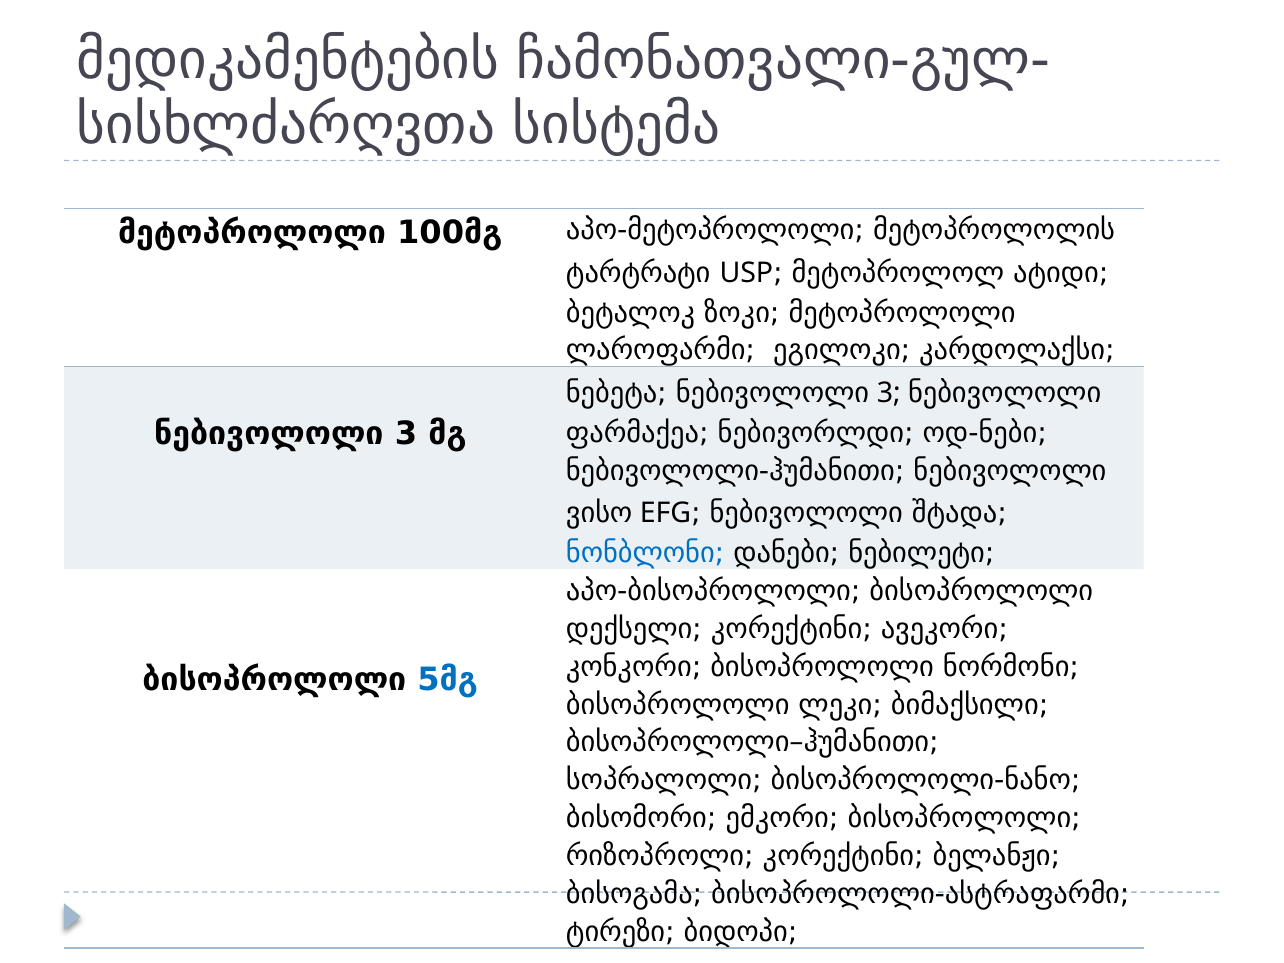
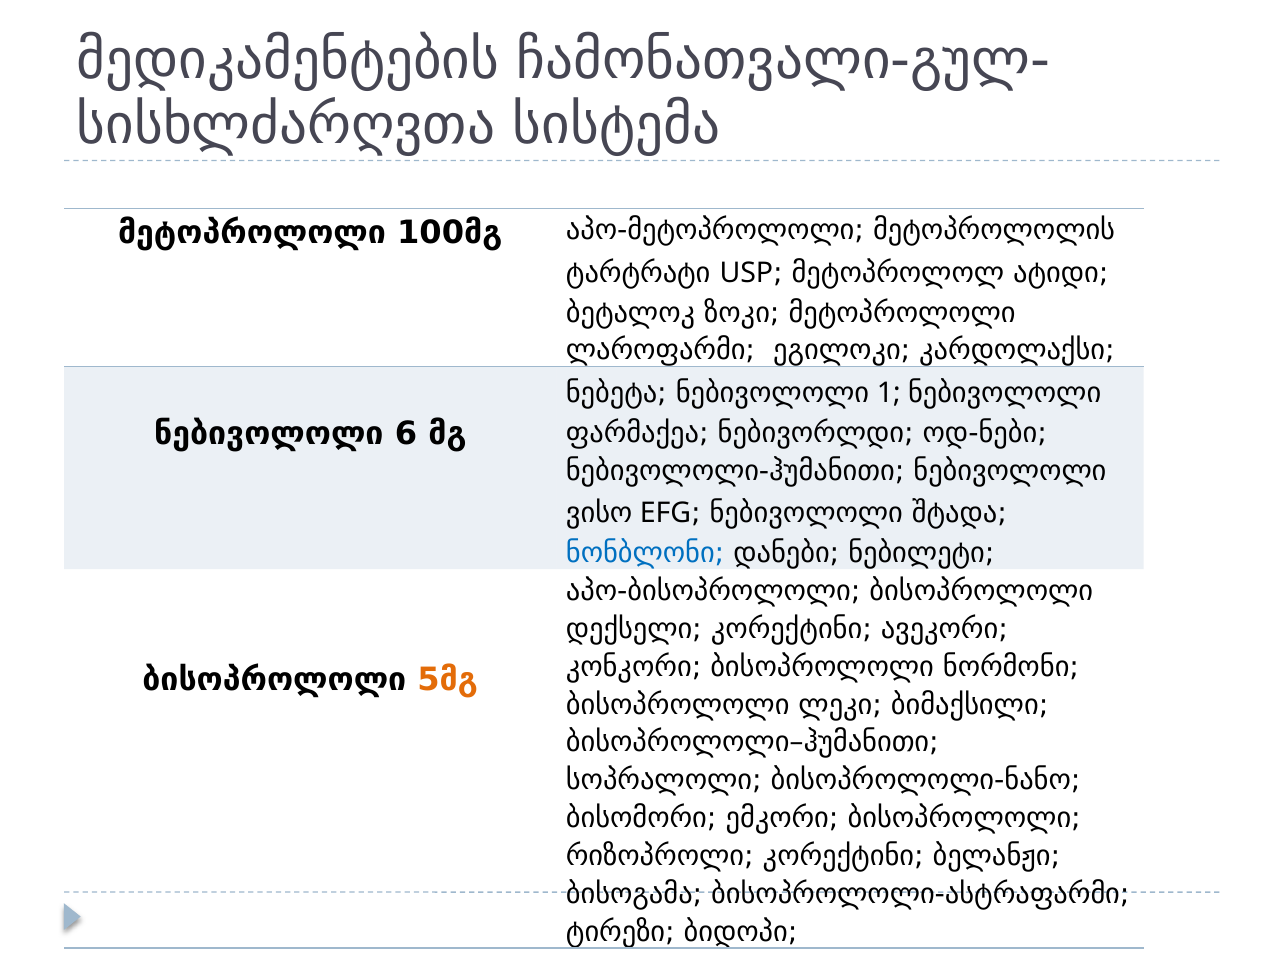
ნებეტა ნებივოლოლი 3: 3 -> 1
3 at (406, 434): 3 -> 6
5მგ colour: blue -> orange
